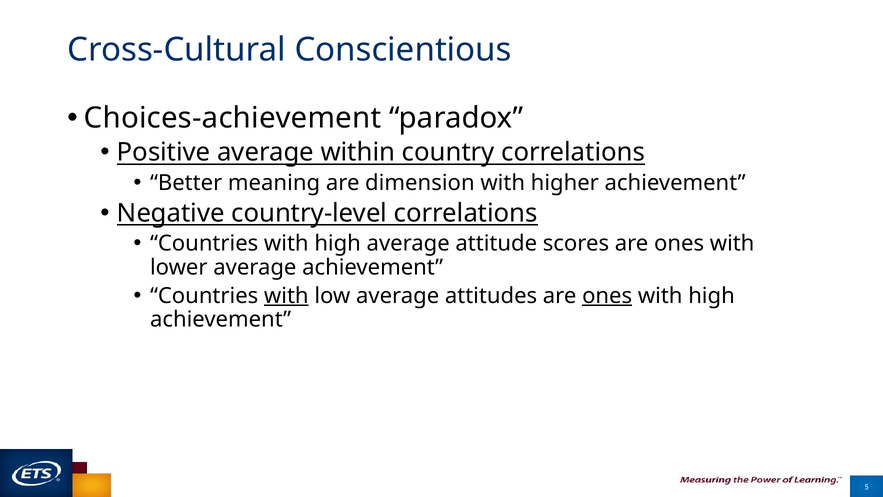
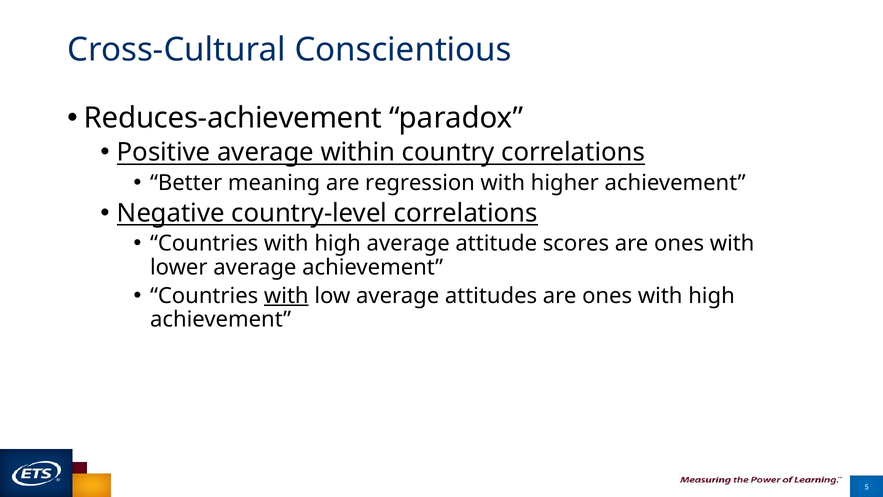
Choices-achievement: Choices-achievement -> Reduces-achievement
dimension: dimension -> regression
ones at (607, 296) underline: present -> none
